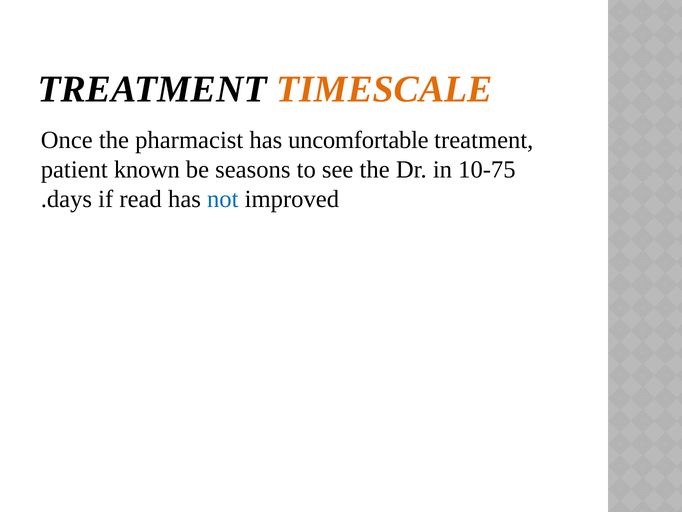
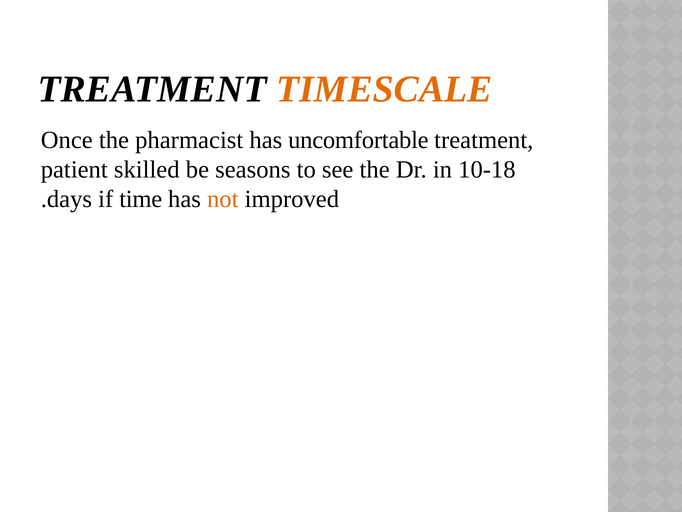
known: known -> skilled
10-75: 10-75 -> 10-18
read: read -> time
not colour: blue -> orange
